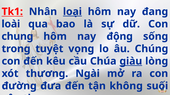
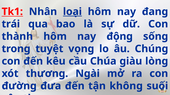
loài: loài -> trái
chung: chung -> thành
giàu underline: present -> none
